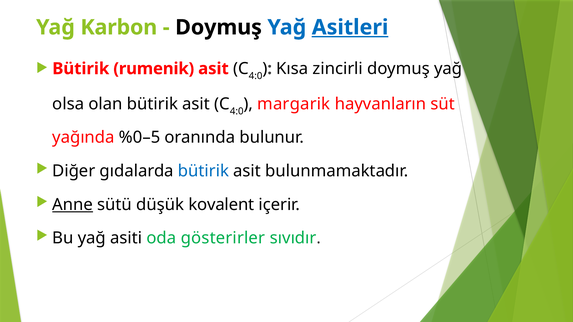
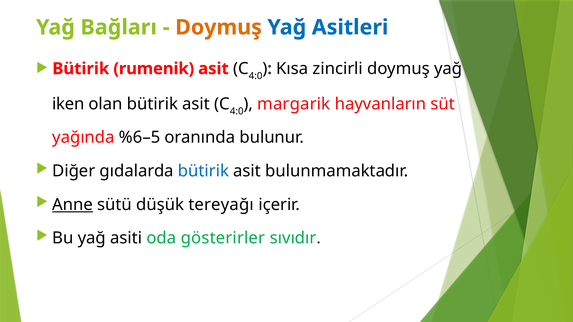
Karbon: Karbon -> Bağları
Doymuş at (219, 27) colour: black -> orange
Asitleri underline: present -> none
olsa: olsa -> iken
%0–5: %0–5 -> %6–5
kovalent: kovalent -> tereyağı
